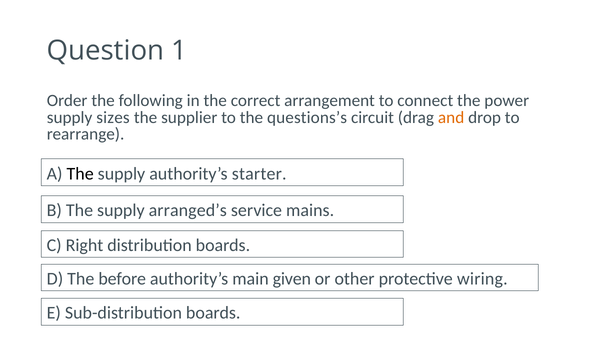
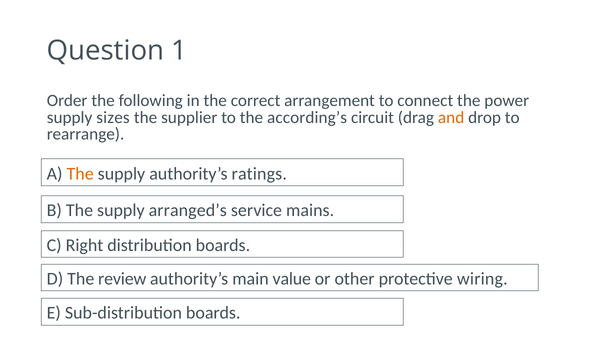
questions’s: questions’s -> according’s
The at (80, 174) colour: black -> orange
starter: starter -> ratings
before: before -> review
given: given -> value
